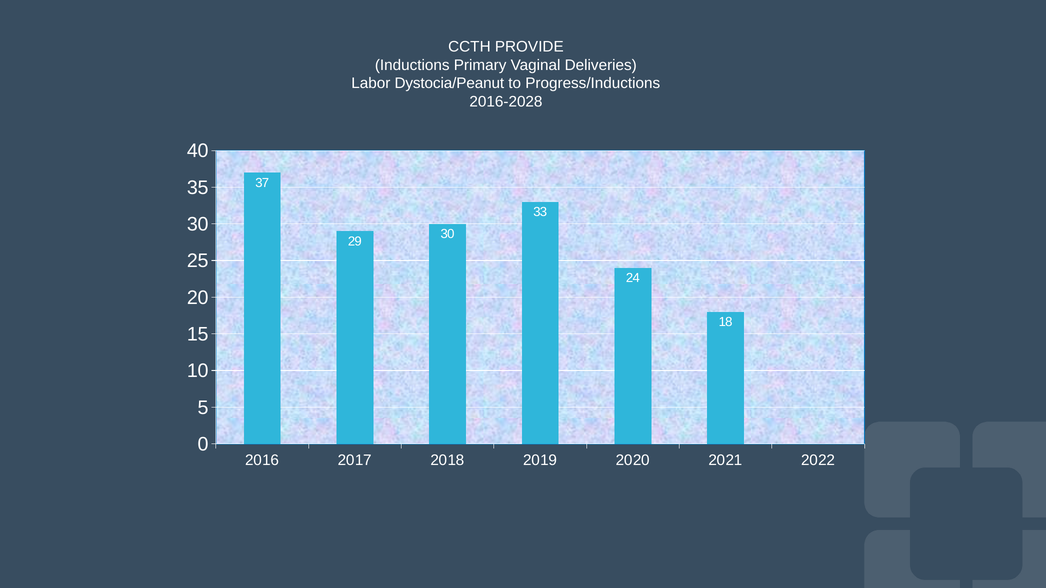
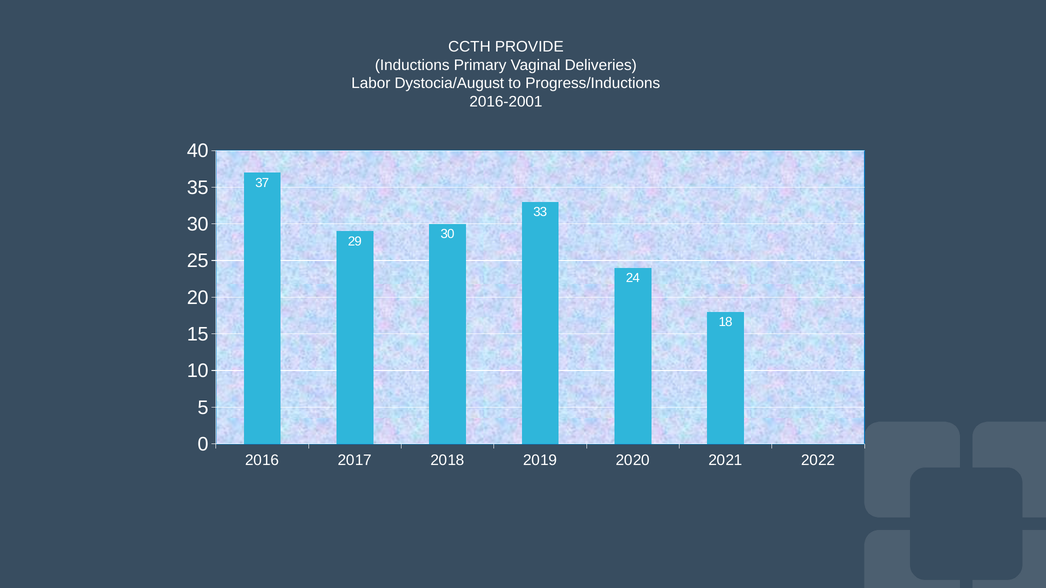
Dystocia/Peanut: Dystocia/Peanut -> Dystocia/August
2016-2028: 2016-2028 -> 2016-2001
